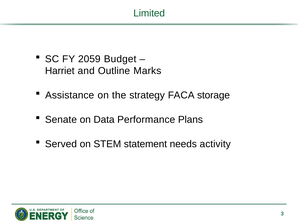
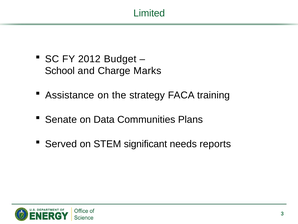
2059: 2059 -> 2012
Harriet: Harriet -> School
Outline: Outline -> Charge
storage: storage -> training
Performance: Performance -> Communities
statement: statement -> significant
activity: activity -> reports
